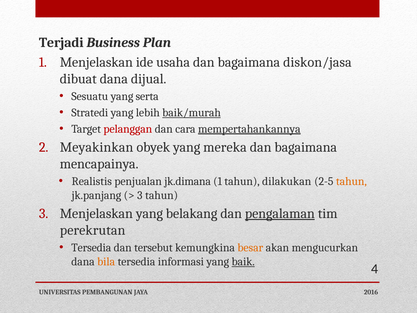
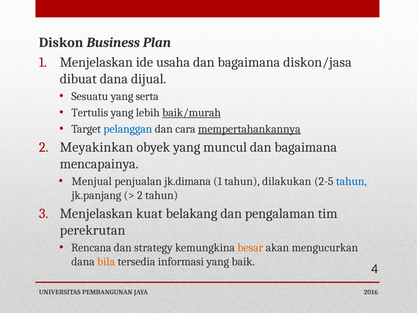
Terjadi: Terjadi -> Diskon
Stratedi: Stratedi -> Tertulis
pelanggan colour: red -> blue
mereka: mereka -> muncul
Realistis: Realistis -> Menjual
tahun at (351, 181) colour: orange -> blue
3 at (140, 195): 3 -> 2
Menjelaskan yang: yang -> kuat
pengalaman underline: present -> none
Tersedia at (91, 247): Tersedia -> Rencana
tersebut: tersebut -> strategy
baik underline: present -> none
